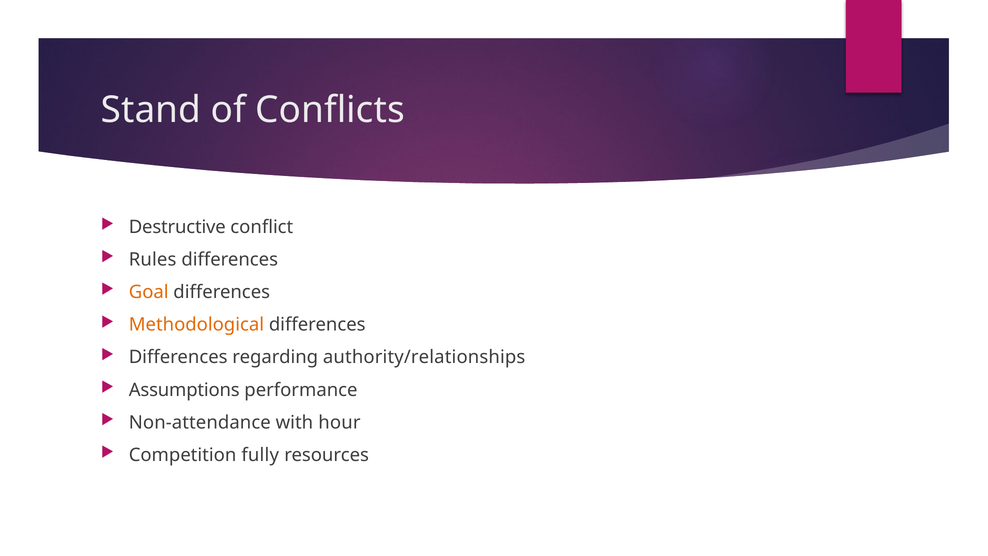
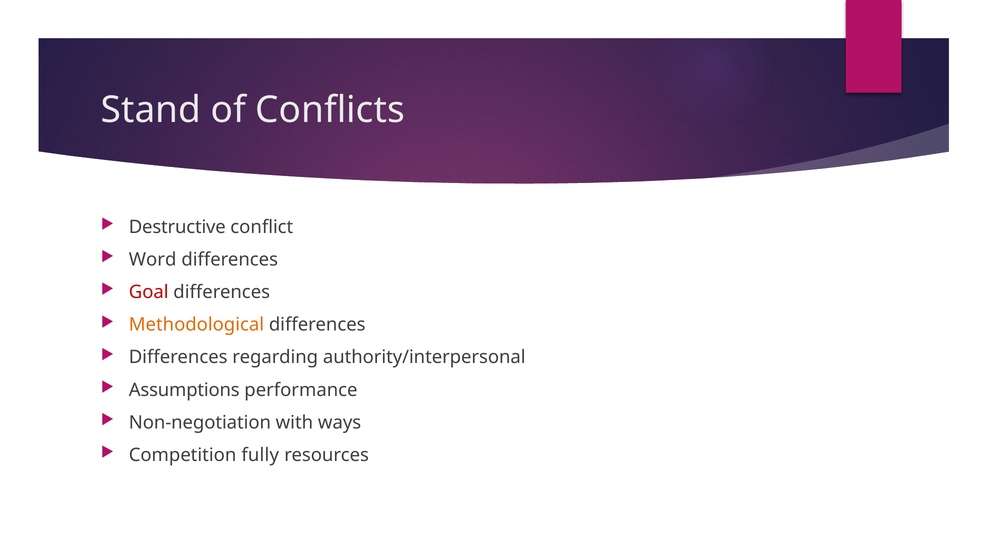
Rules: Rules -> Word
Goal colour: orange -> red
authority/relationships: authority/relationships -> authority/interpersonal
Non-attendance: Non-attendance -> Non-negotiation
hour: hour -> ways
